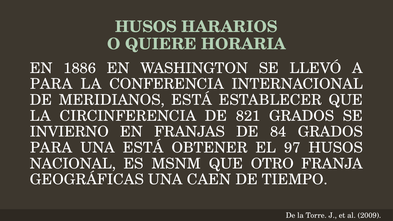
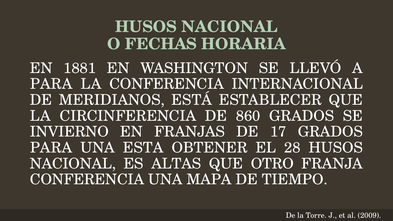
HARARIOS at (230, 27): HARARIOS -> NACIONAL
QUIERE: QUIERE -> FECHAS
1886: 1886 -> 1881
821: 821 -> 860
84: 84 -> 17
UNA ESTÁ: ESTÁ -> ESTA
97: 97 -> 28
MSNM: MSNM -> ALTAS
GEOGRÁFICAS at (87, 180): GEOGRÁFICAS -> CONFERENCIA
CAEN: CAEN -> MAPA
